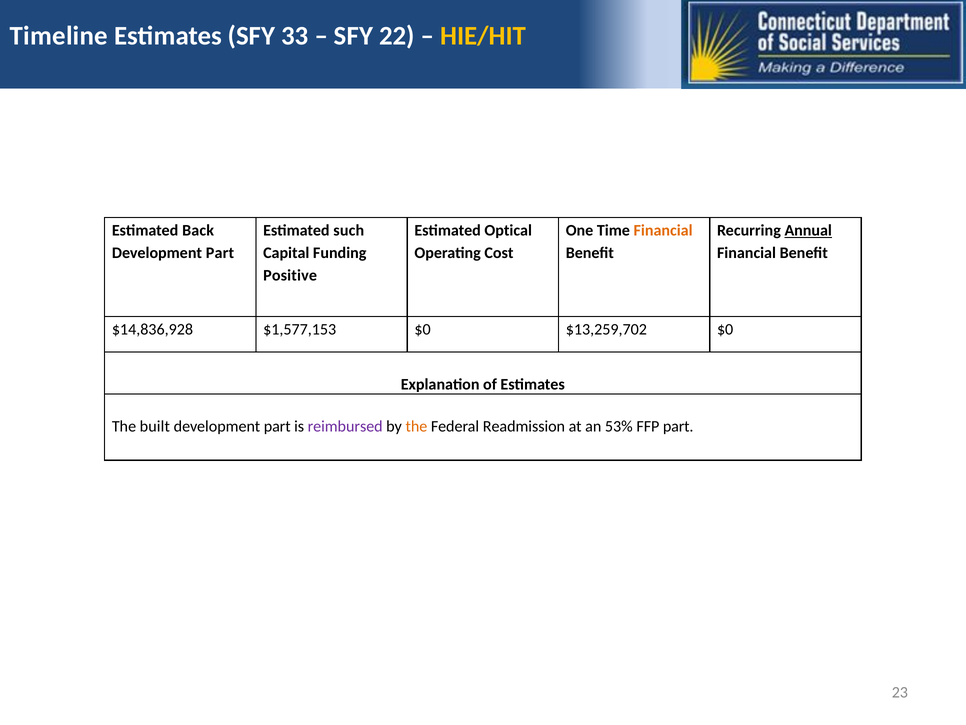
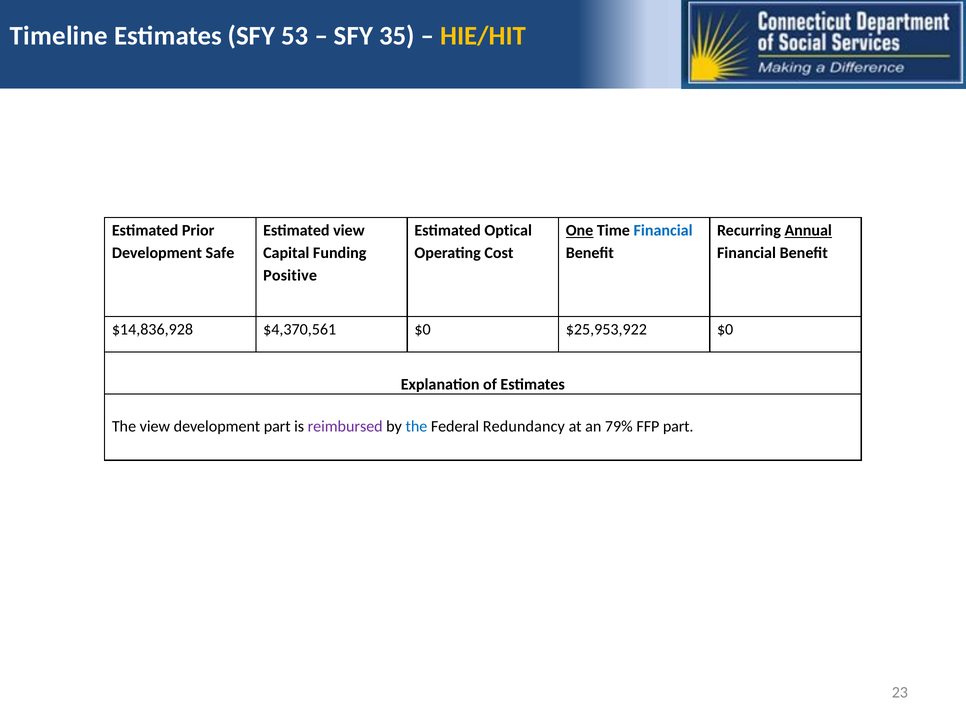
33: 33 -> 53
22: 22 -> 35
Back: Back -> Prior
Estimated such: such -> view
One underline: none -> present
Financial at (663, 230) colour: orange -> blue
Part at (220, 253): Part -> Safe
$1,577,153: $1,577,153 -> $4,370,561
$13,259,702: $13,259,702 -> $25,953,922
The built: built -> view
the at (416, 426) colour: orange -> blue
Readmission: Readmission -> Redundancy
53%: 53% -> 79%
